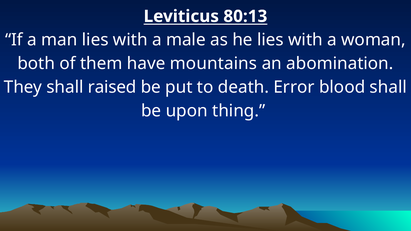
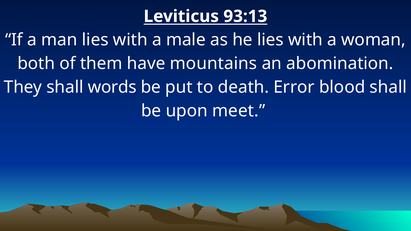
80:13: 80:13 -> 93:13
raised: raised -> words
thing: thing -> meet
